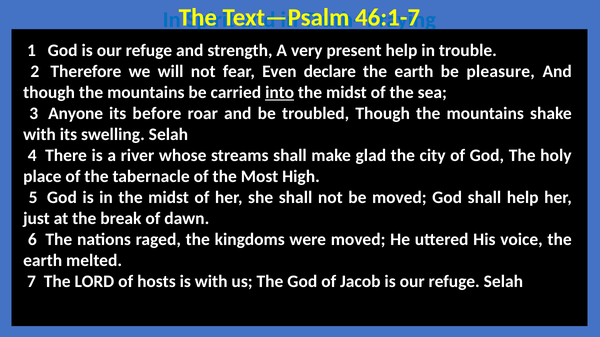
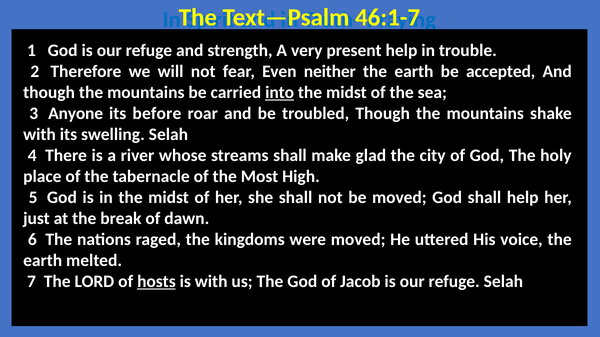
declare: declare -> neither
pleasure: pleasure -> accepted
hosts underline: none -> present
